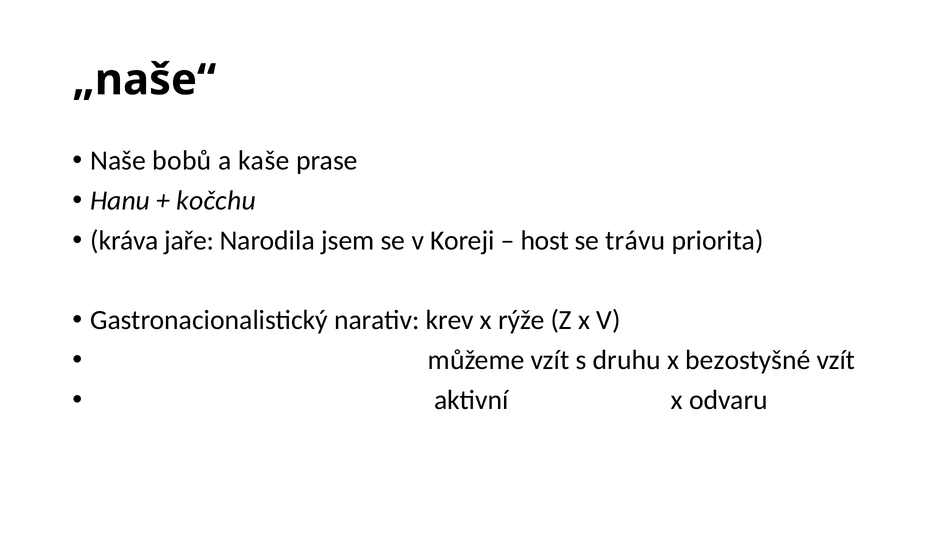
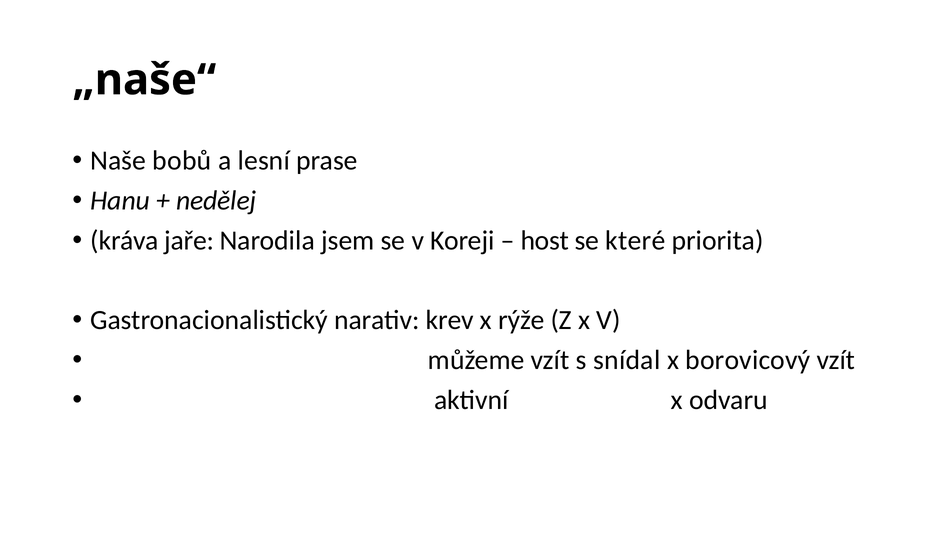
kaše: kaše -> lesní
kočchu: kočchu -> nedělej
trávu: trávu -> které
druhu: druhu -> snídal
bezostyšné: bezostyšné -> borovicový
